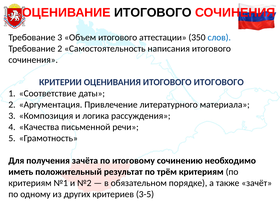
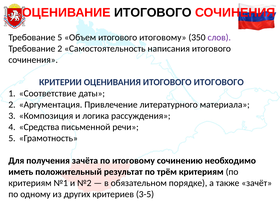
Требование 3: 3 -> 5
итогового аттестации: аттестации -> итоговому
слов colour: blue -> purple
Качества: Качества -> Средства
